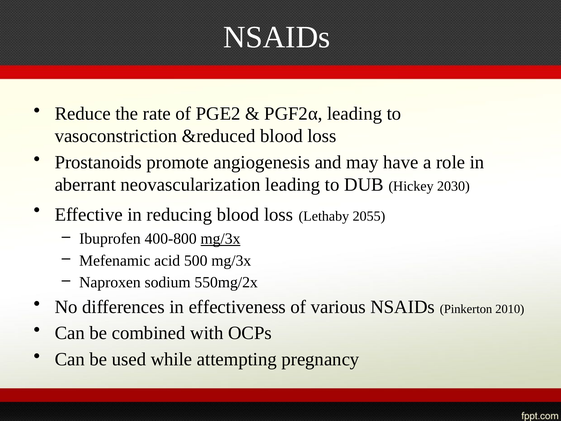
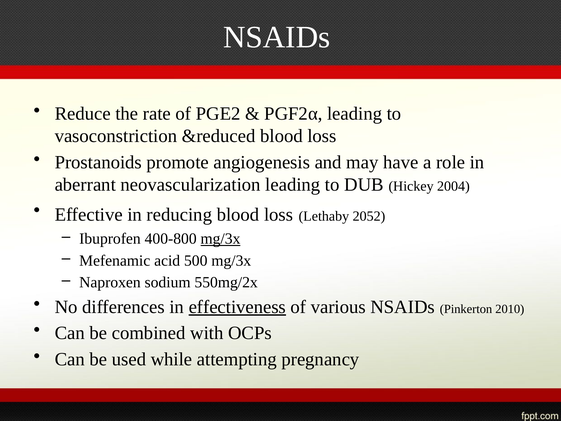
2030: 2030 -> 2004
2055: 2055 -> 2052
effectiveness underline: none -> present
